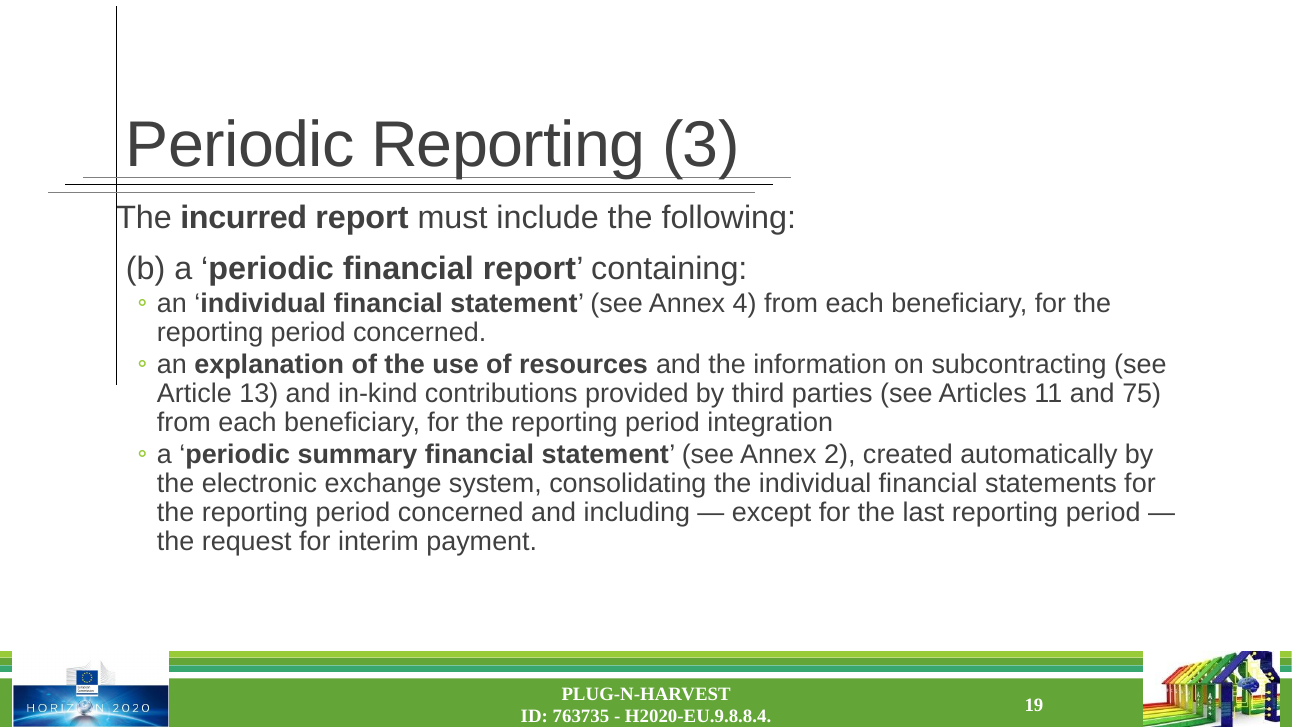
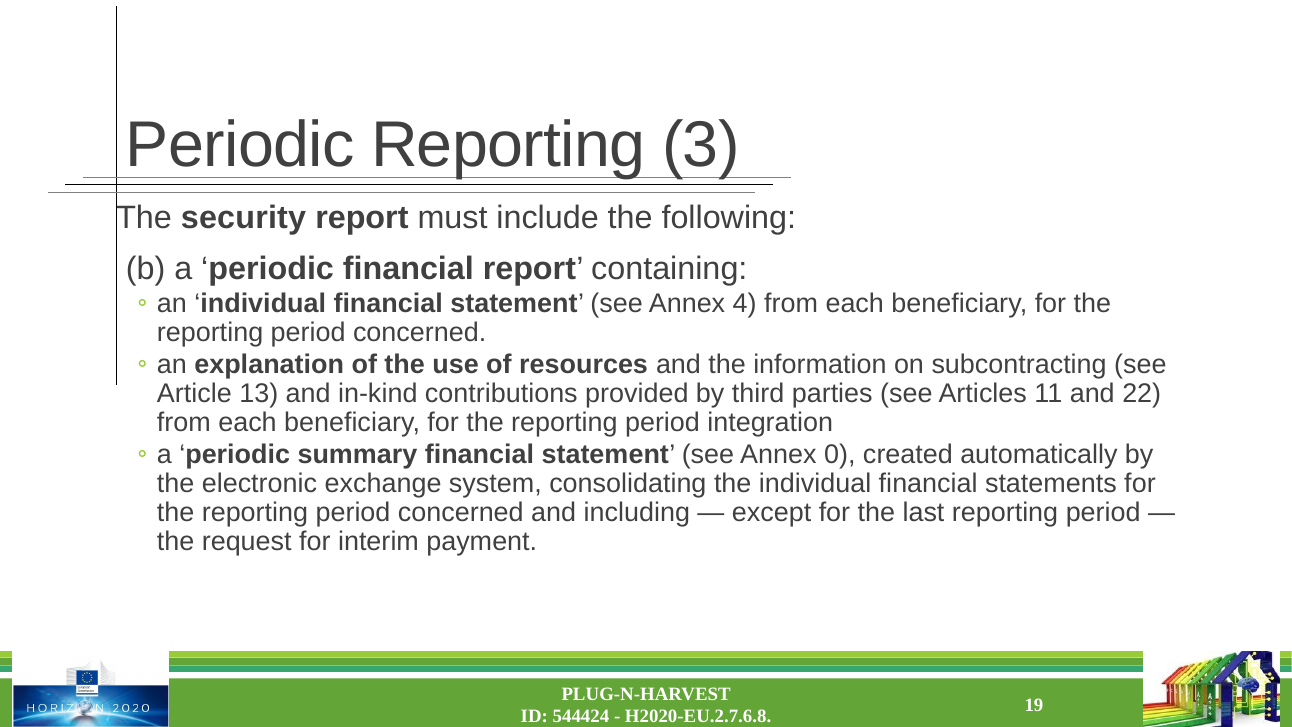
incurred: incurred -> security
75: 75 -> 22
2: 2 -> 0
763735: 763735 -> 544424
H2020-EU.9.8.8.4: H2020-EU.9.8.8.4 -> H2020-EU.2.7.6.8
